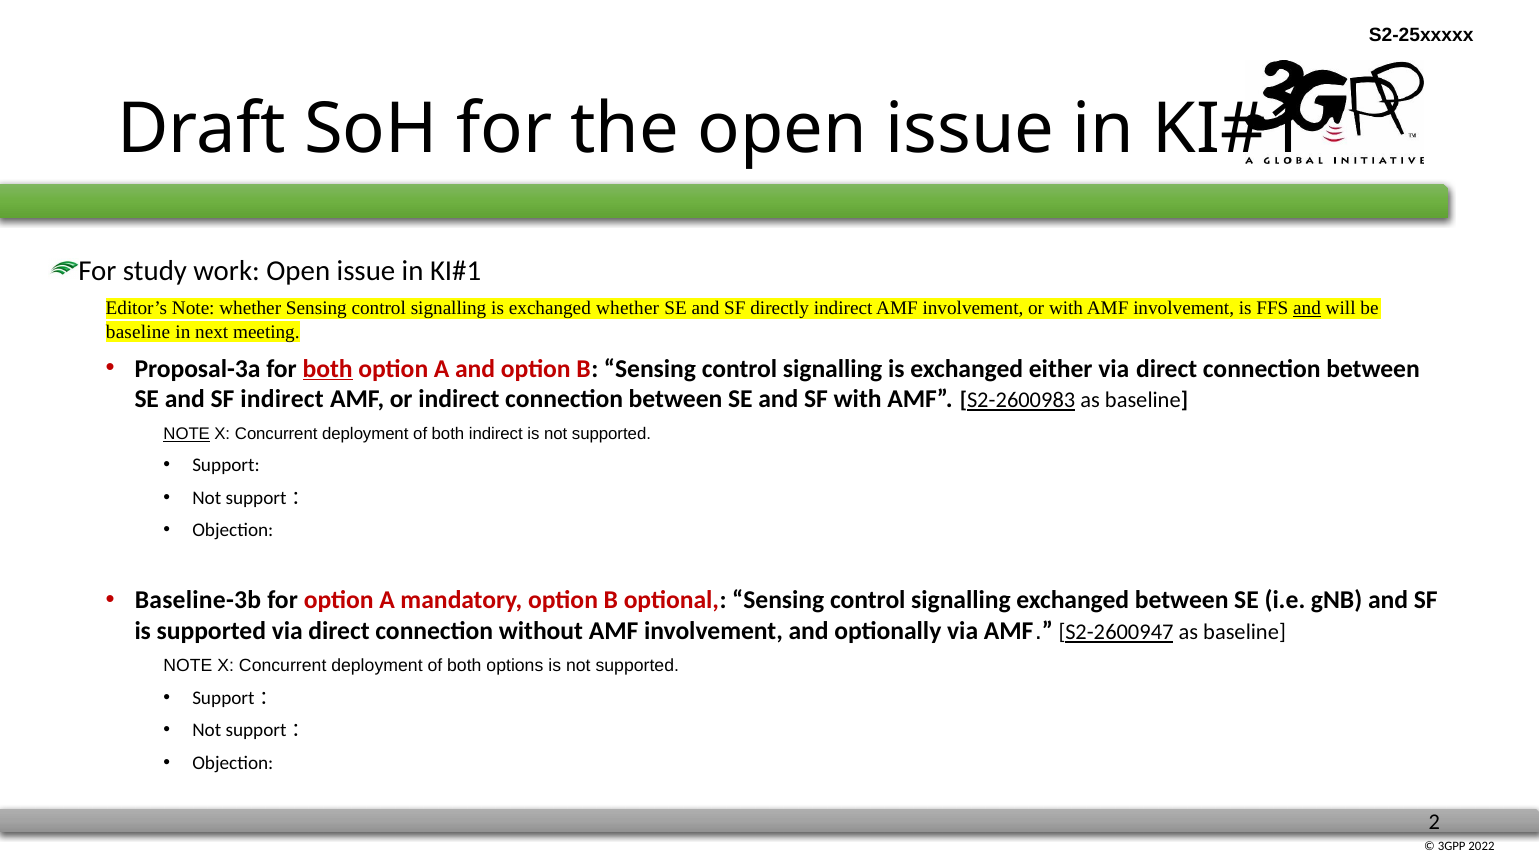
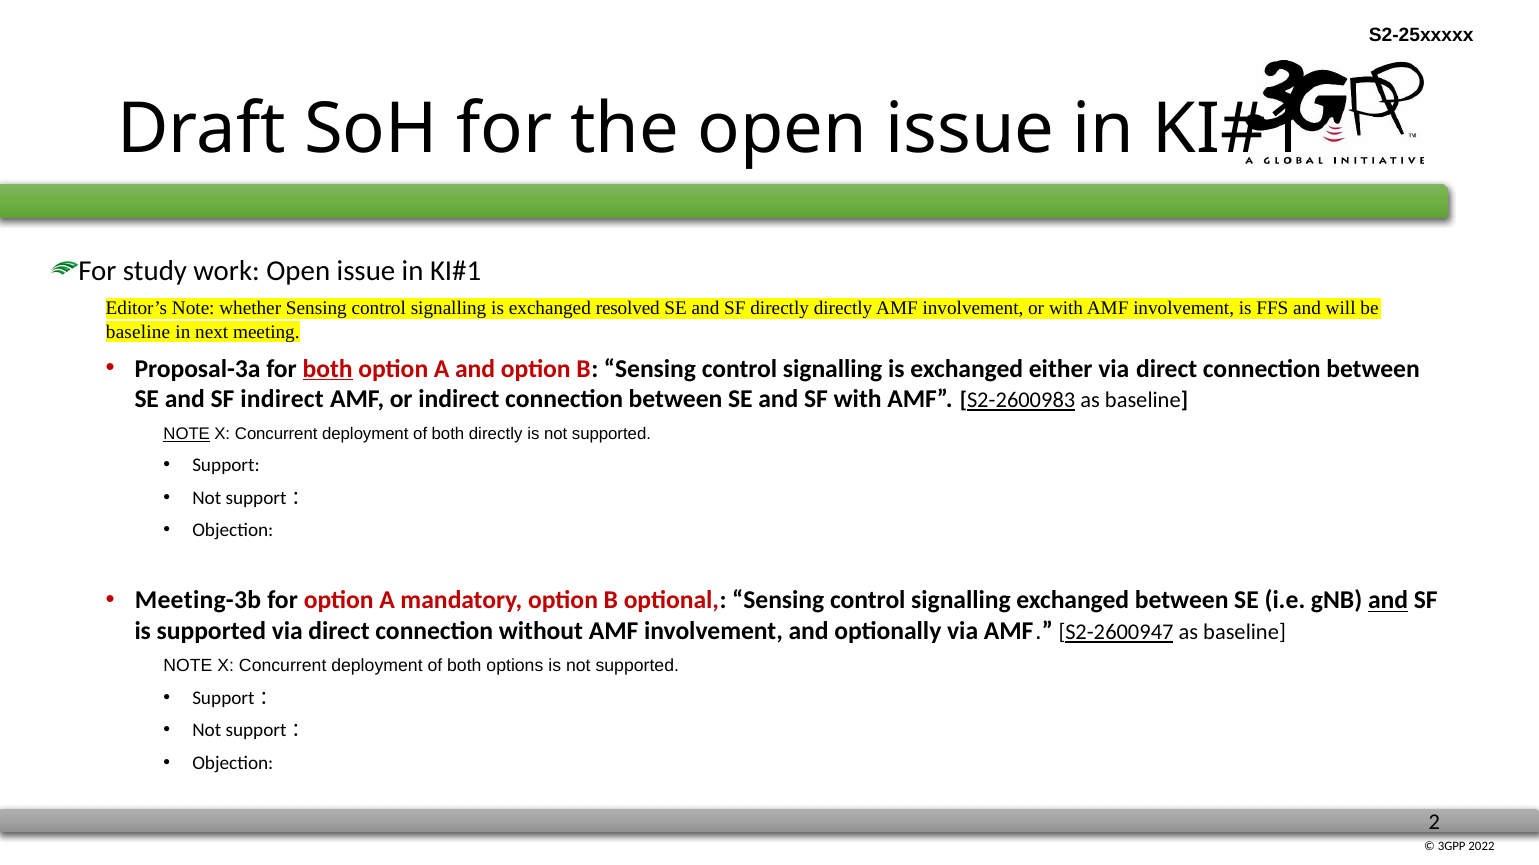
exchanged whether: whether -> resolved
directly indirect: indirect -> directly
and at (1307, 309) underline: present -> none
both indirect: indirect -> directly
Baseline-3b: Baseline-3b -> Meeting-3b
and at (1388, 601) underline: none -> present
